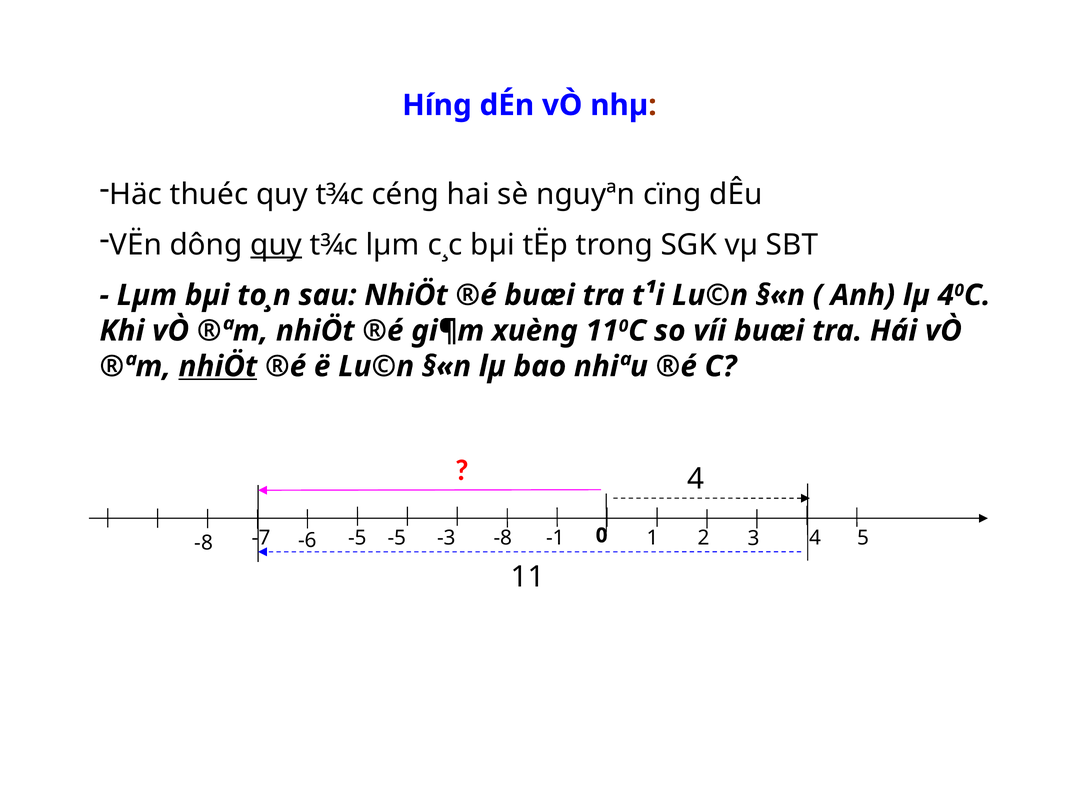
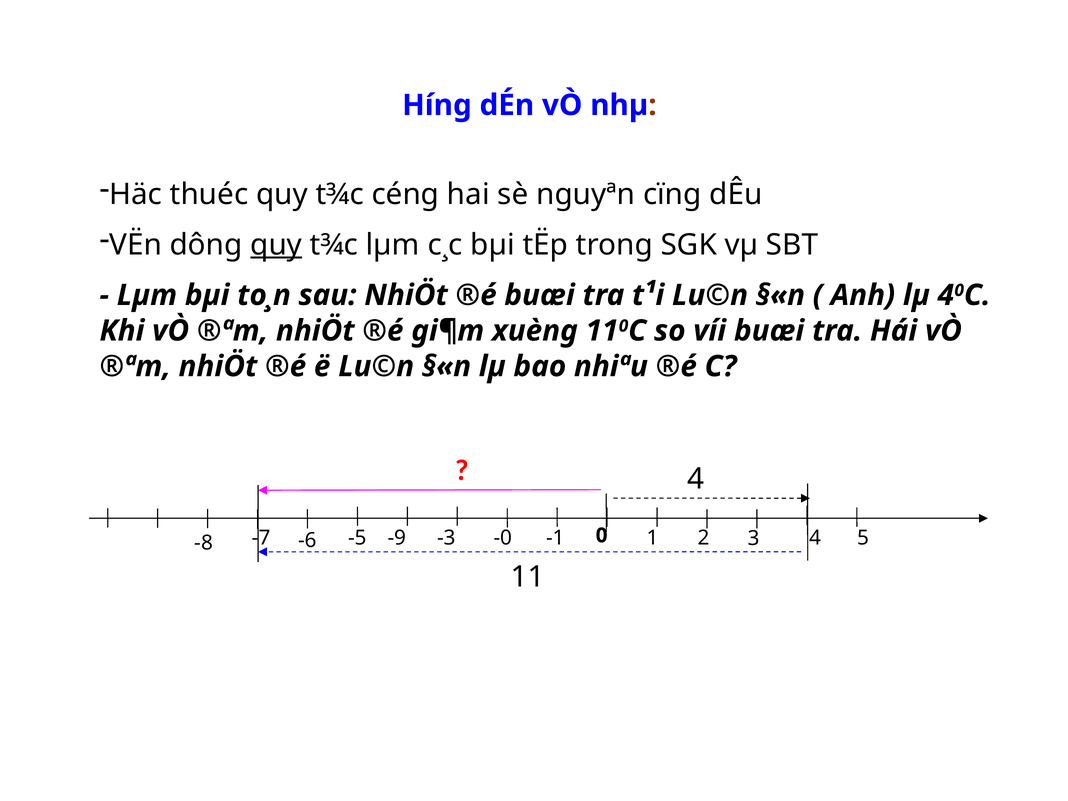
nhiÖt at (218, 366) underline: present -> none
-5 -5: -5 -> -9
-3 -8: -8 -> -0
